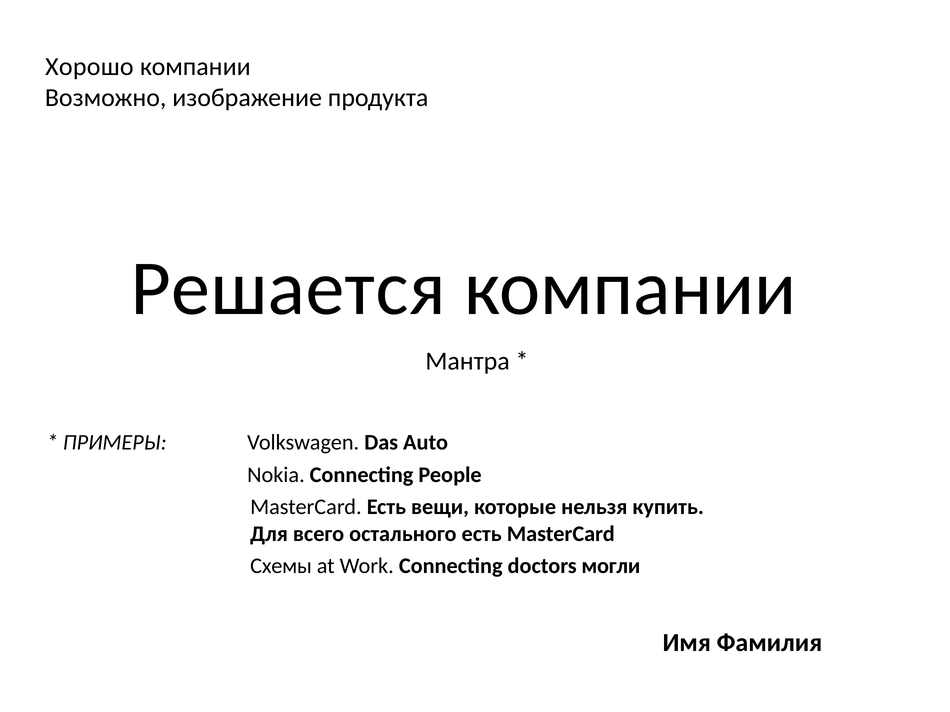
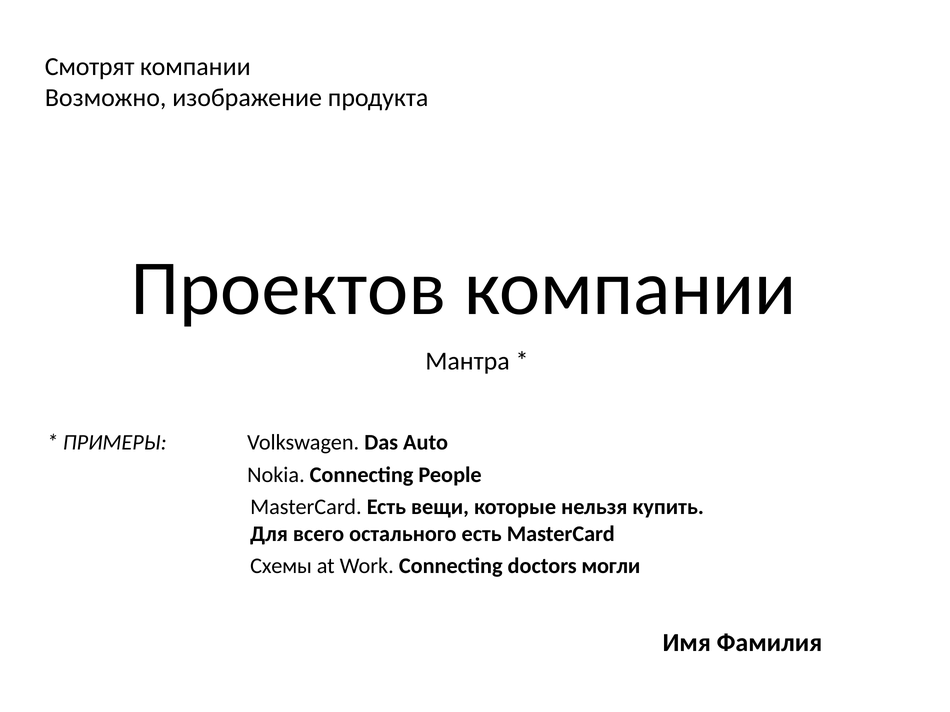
Хорошо: Хорошо -> Смотрят
Решается: Решается -> Проектов
